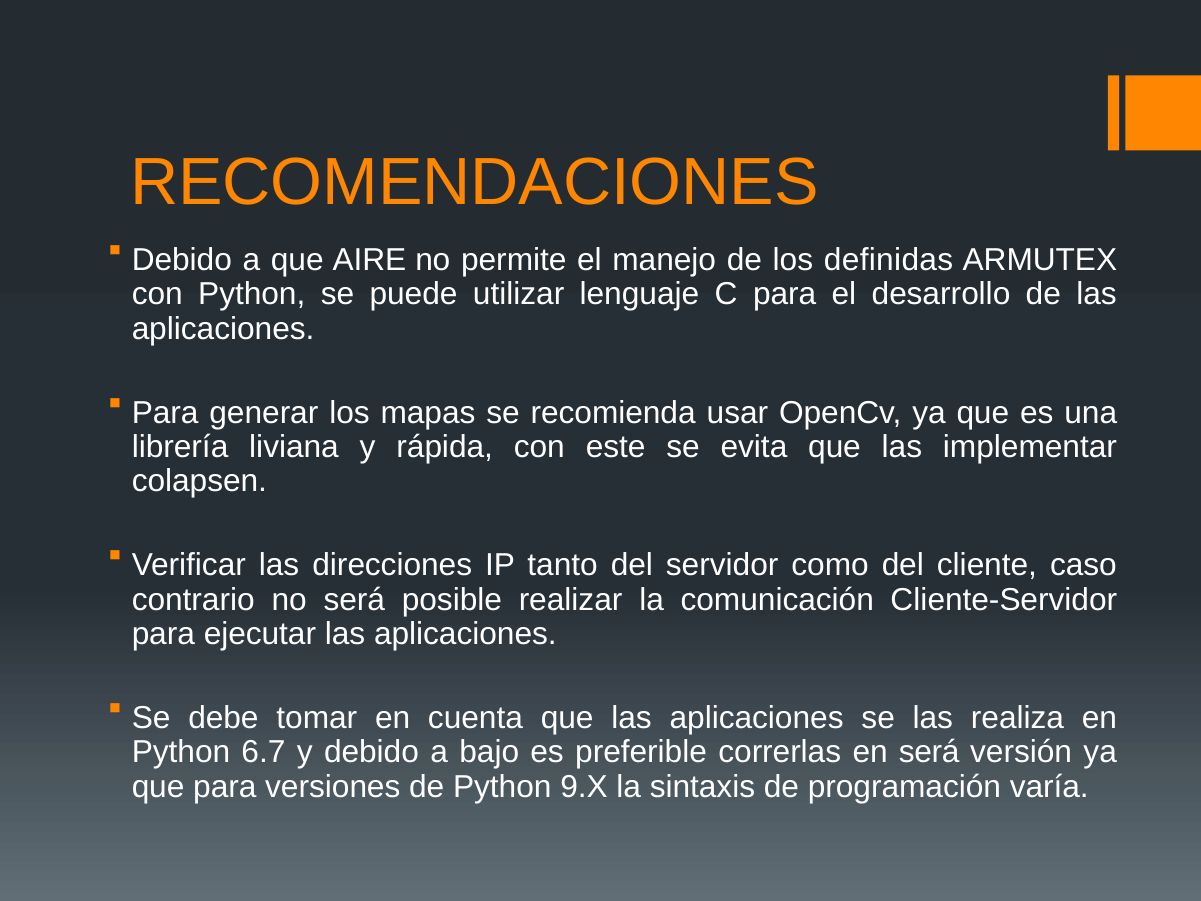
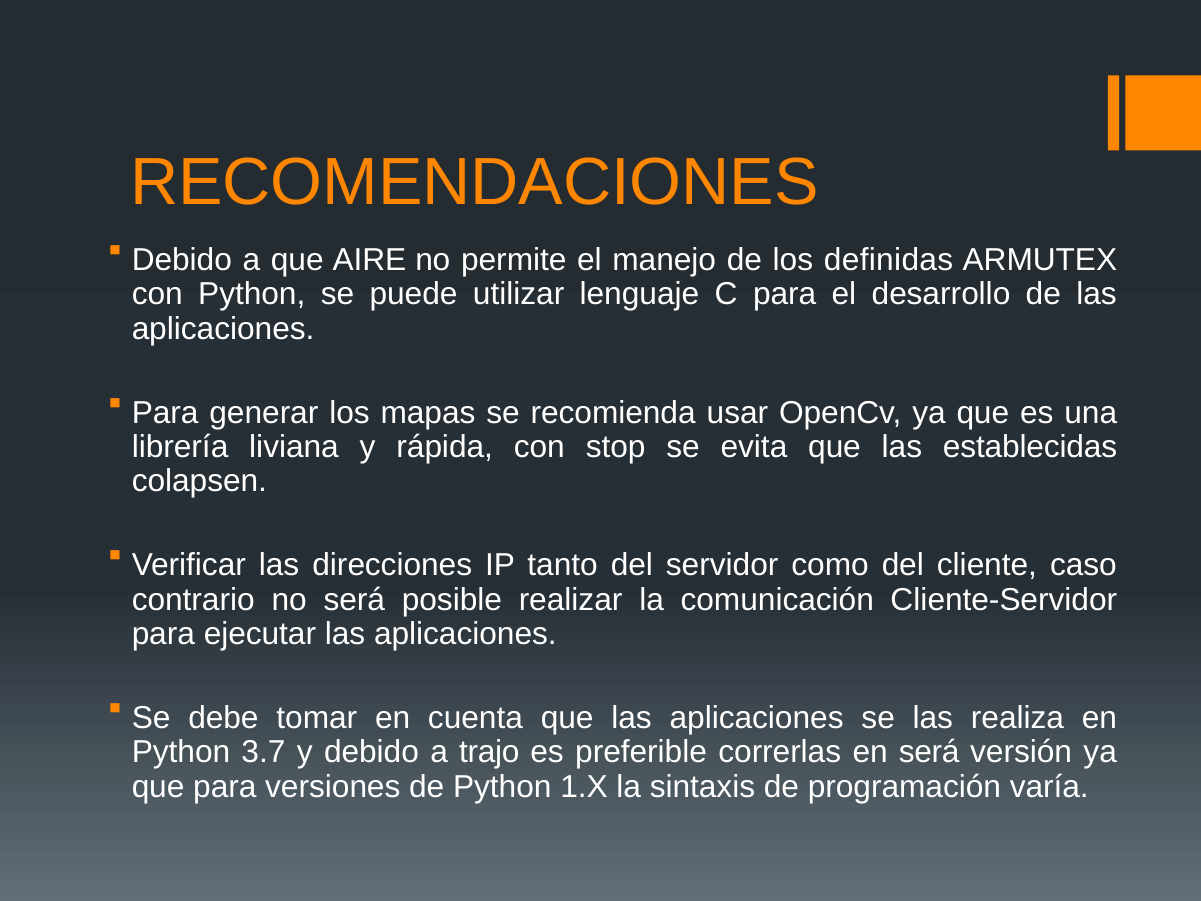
este: este -> stop
implementar: implementar -> establecidas
6.7: 6.7 -> 3.7
bajo: bajo -> trajo
9.X: 9.X -> 1.X
